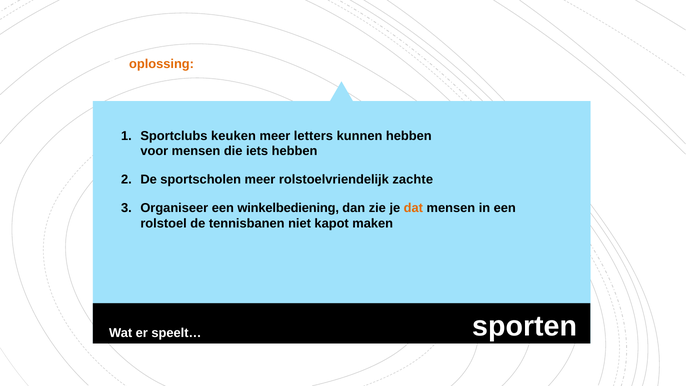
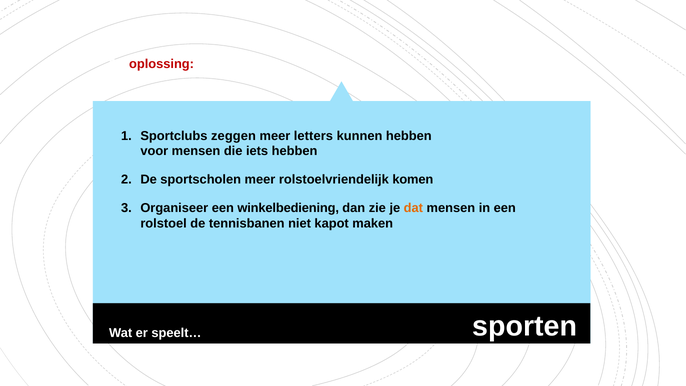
oplossing colour: orange -> red
keuken: keuken -> zeggen
zachte: zachte -> komen
